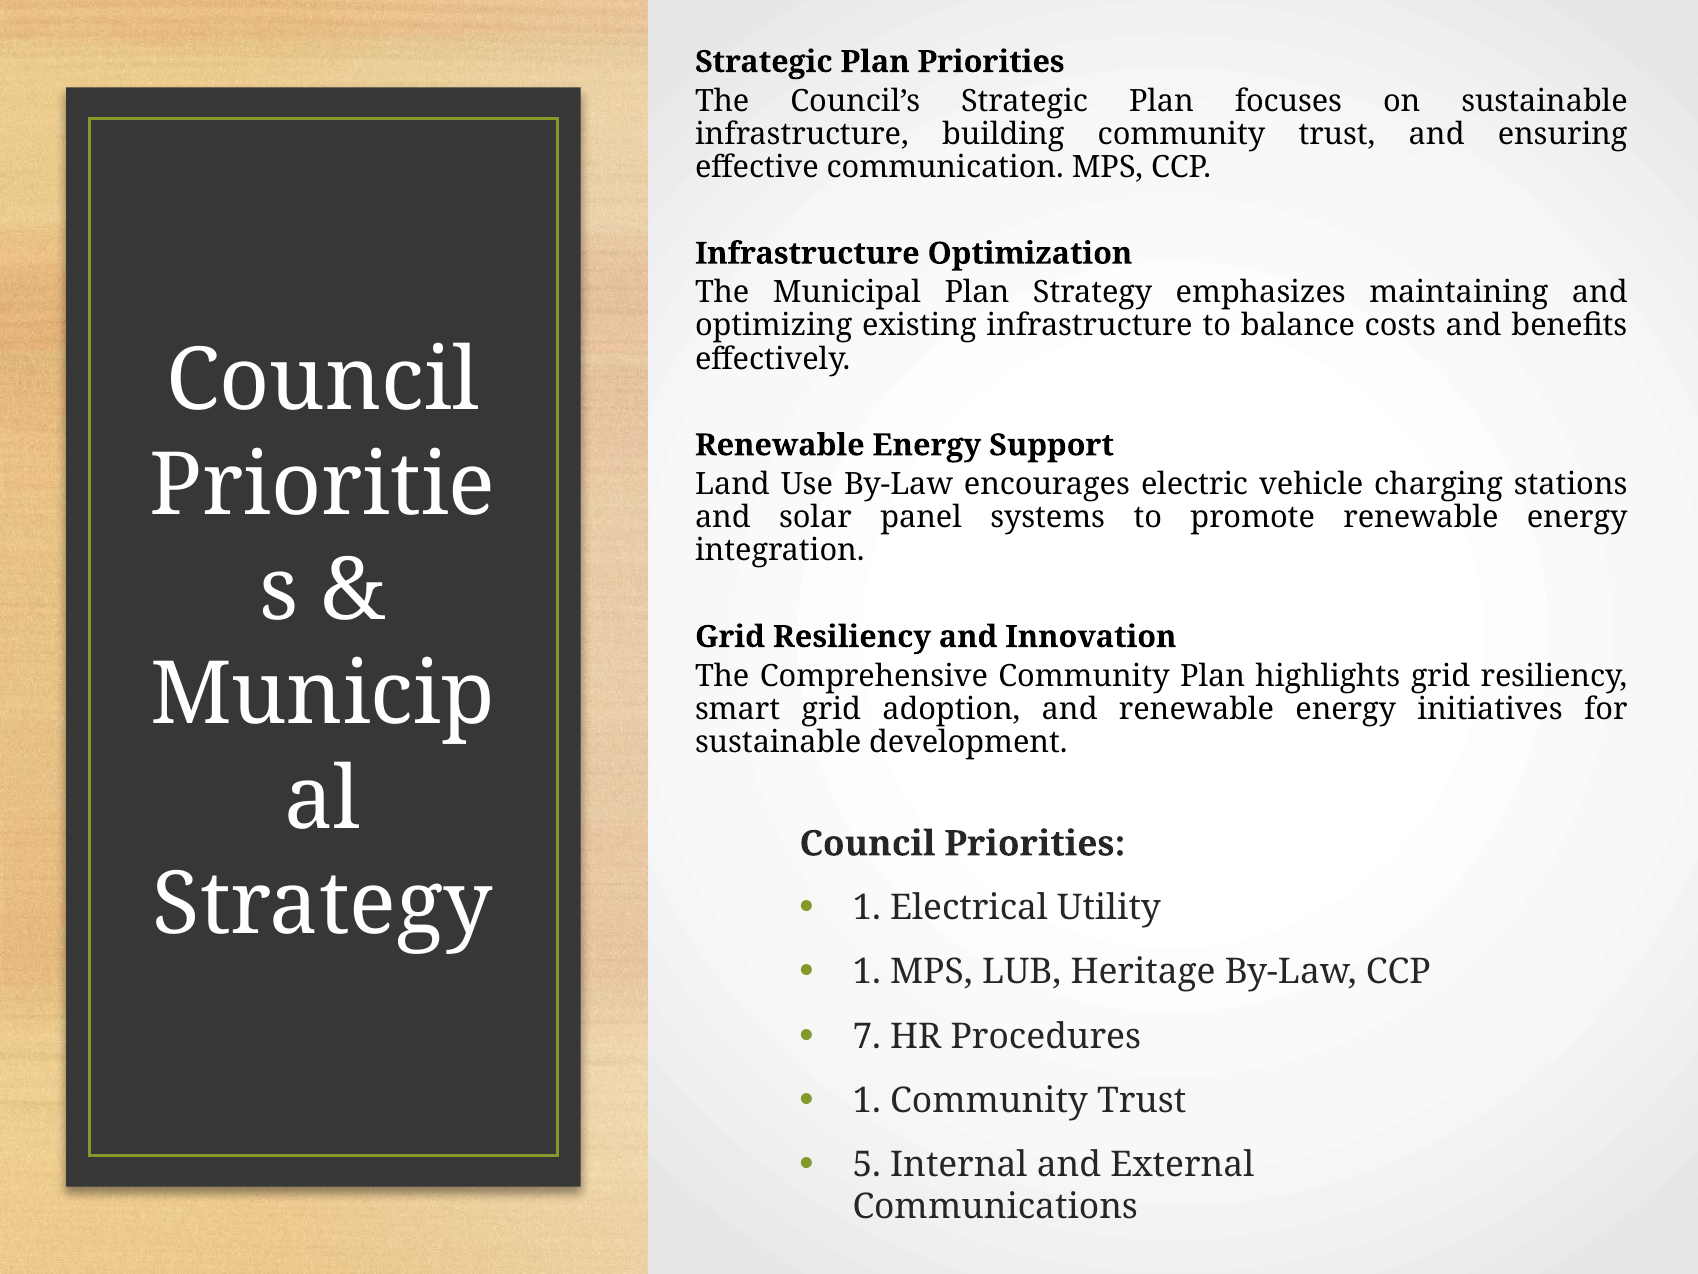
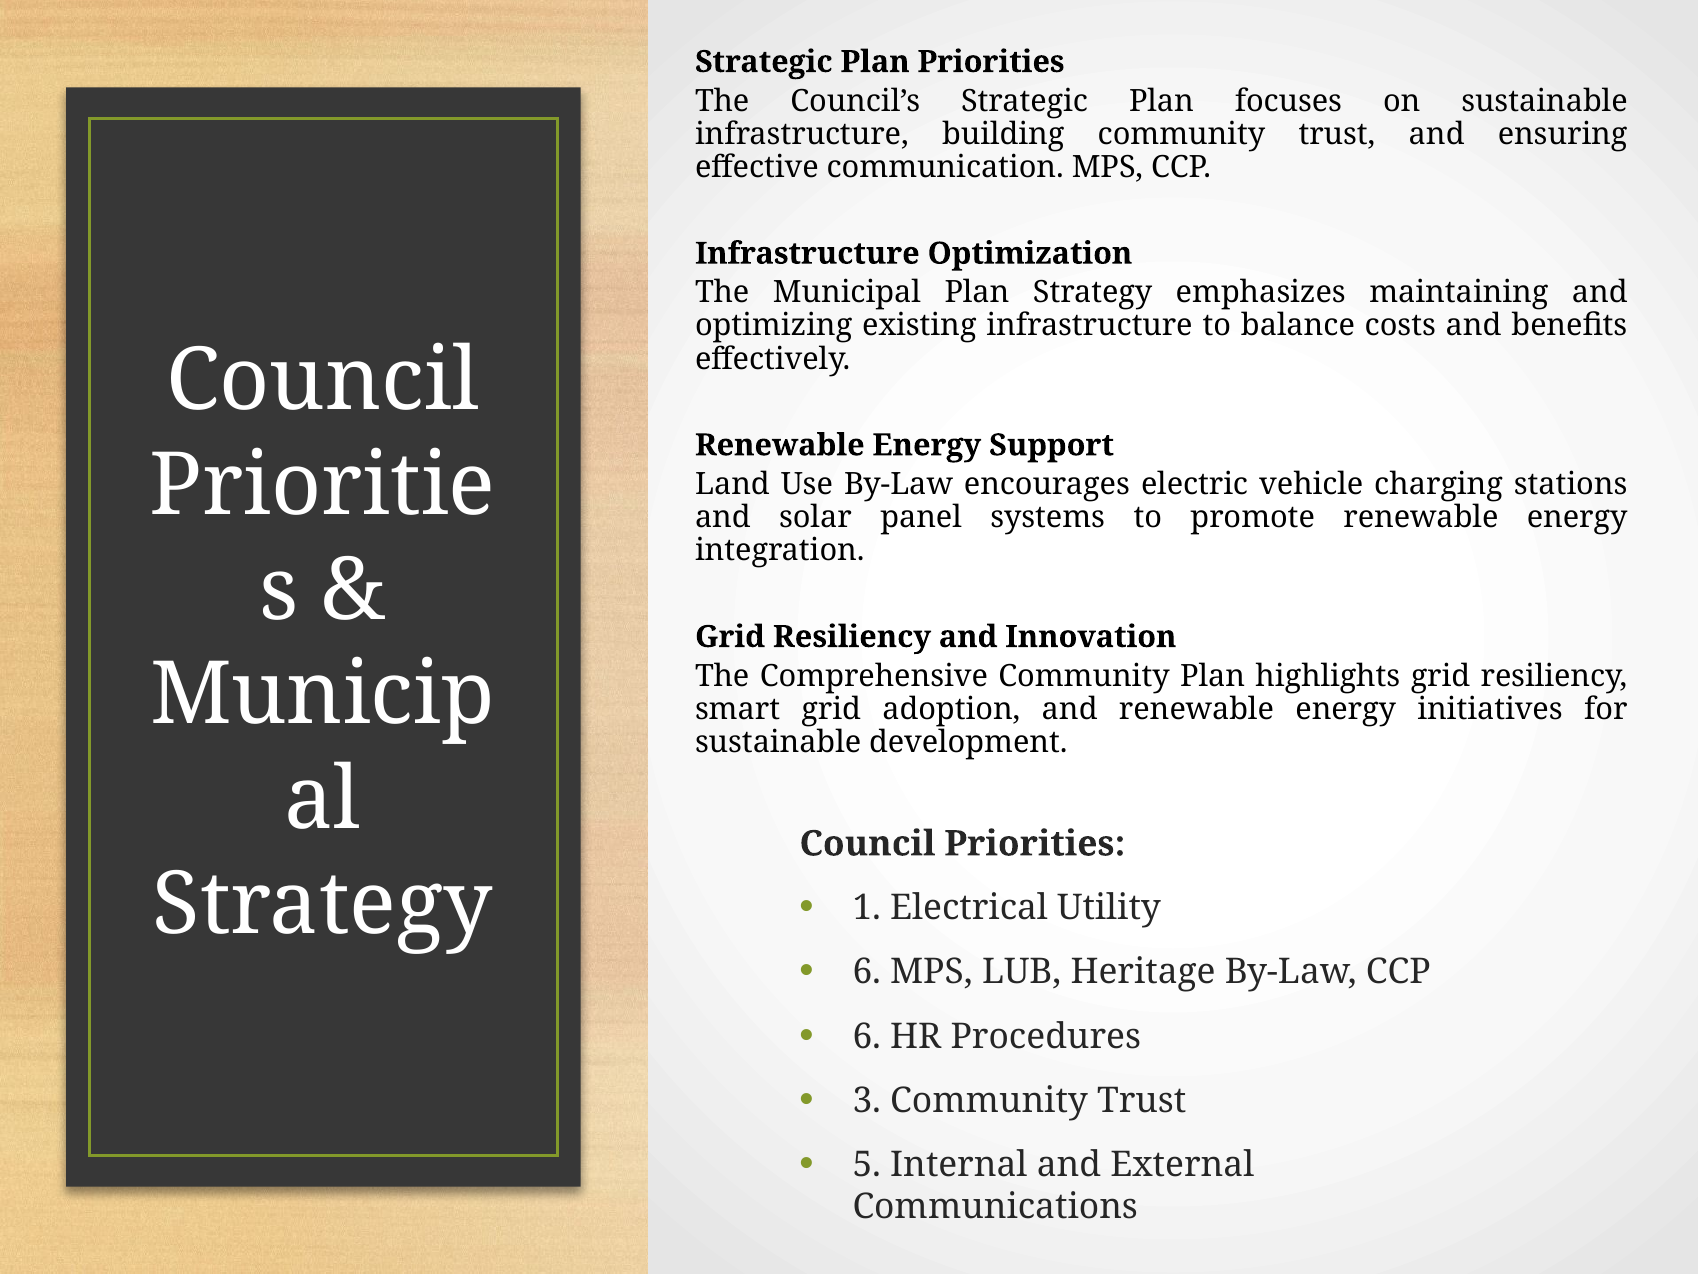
1 at (867, 972): 1 -> 6
7 at (867, 1036): 7 -> 6
1 at (867, 1100): 1 -> 3
